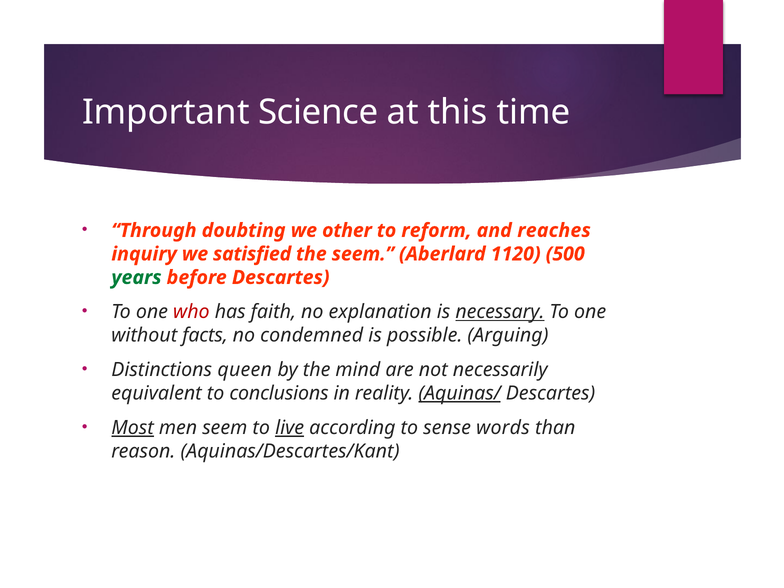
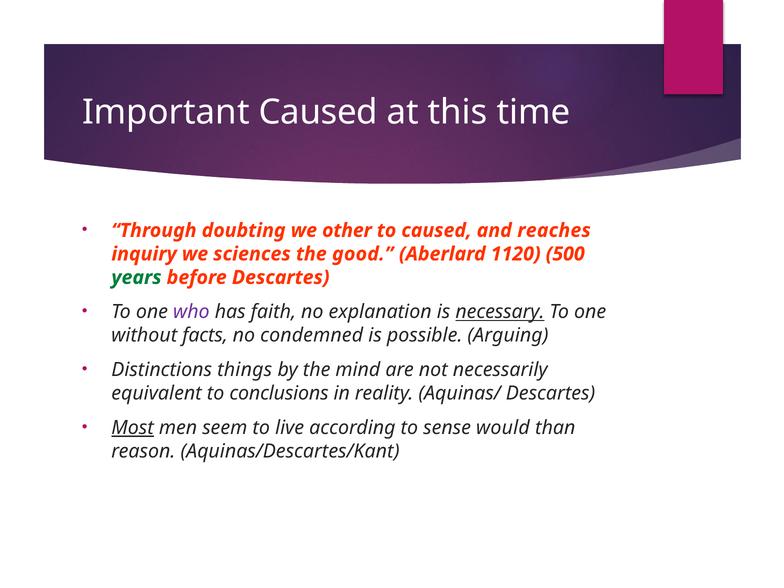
Important Science: Science -> Caused
to reform: reform -> caused
satisfied: satisfied -> sciences
the seem: seem -> good
who colour: red -> purple
queen: queen -> things
Aquinas/ underline: present -> none
live underline: present -> none
words: words -> would
